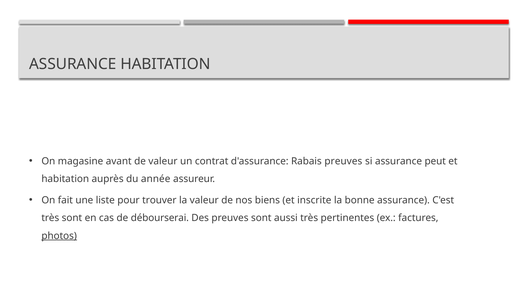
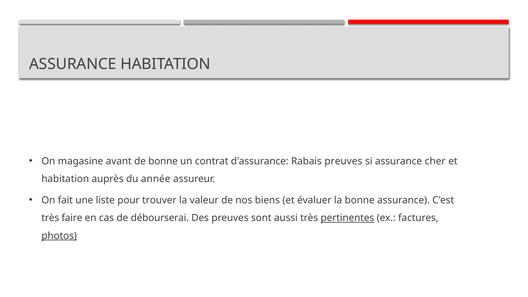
de valeur: valeur -> bonne
peut: peut -> cher
inscrite: inscrite -> évaluer
très sont: sont -> faire
pertinentes underline: none -> present
